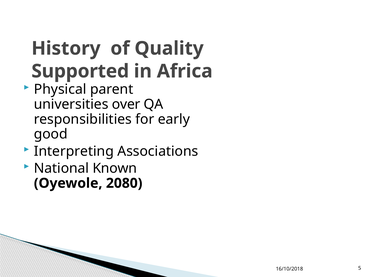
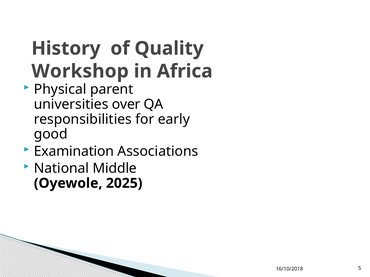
Supported: Supported -> Workshop
Interpreting: Interpreting -> Examination
Known: Known -> Middle
2080: 2080 -> 2025
